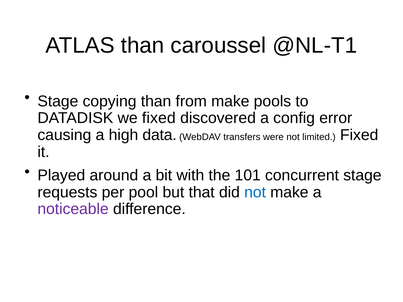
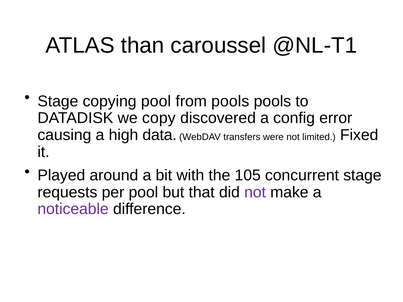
copying than: than -> pool
from make: make -> pools
we fixed: fixed -> copy
101: 101 -> 105
not at (255, 192) colour: blue -> purple
